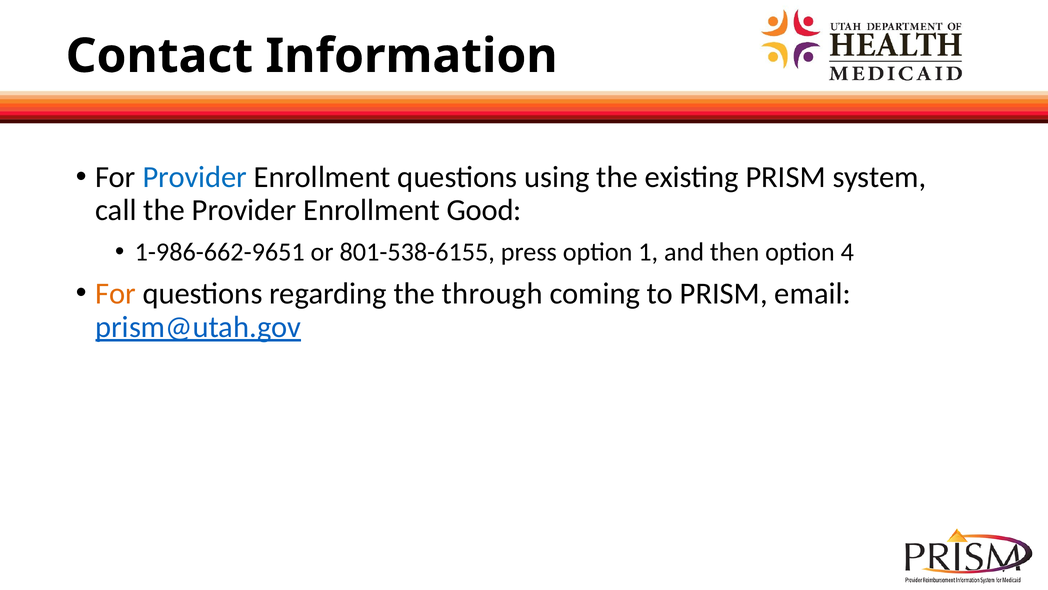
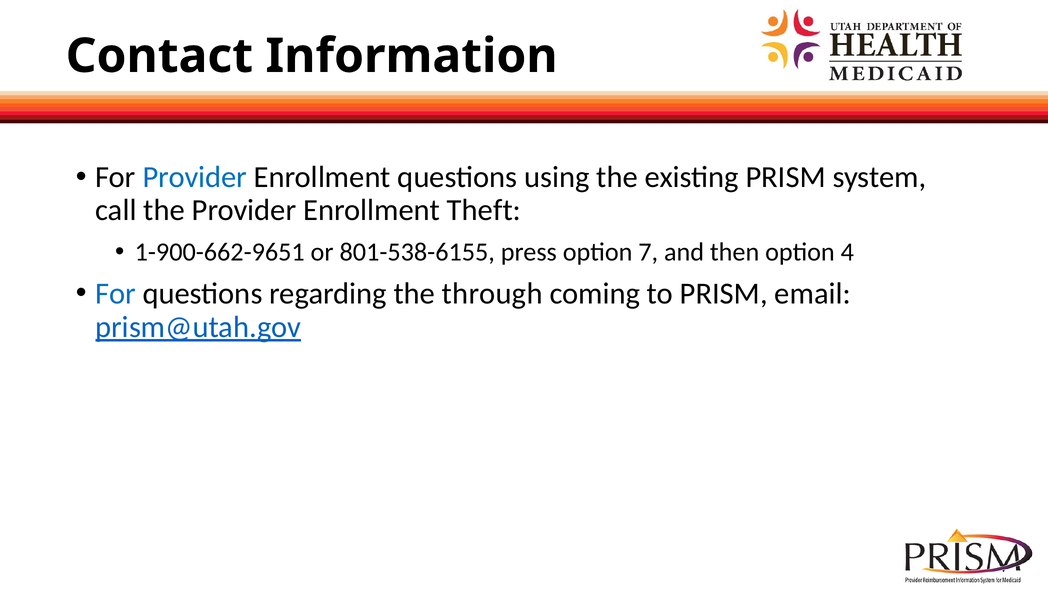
Good: Good -> Theft
1-986-662-9651: 1-986-662-9651 -> 1-900-662-9651
1: 1 -> 7
For at (116, 293) colour: orange -> blue
